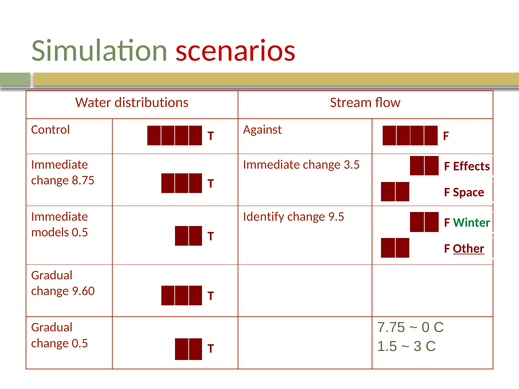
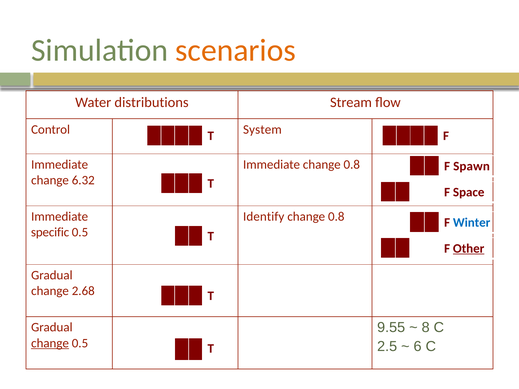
scenarios colour: red -> orange
Against: Against -> System
Immediate change 3.5: 3.5 -> 0.8
Effects: Effects -> Spawn
8.75: 8.75 -> 6.32
9.5 at (336, 217): 9.5 -> 0.8
Winter colour: green -> blue
models: models -> specific
9.60: 9.60 -> 2.68
7.75: 7.75 -> 9.55
0: 0 -> 8
change at (50, 343) underline: none -> present
1.5: 1.5 -> 2.5
3: 3 -> 6
